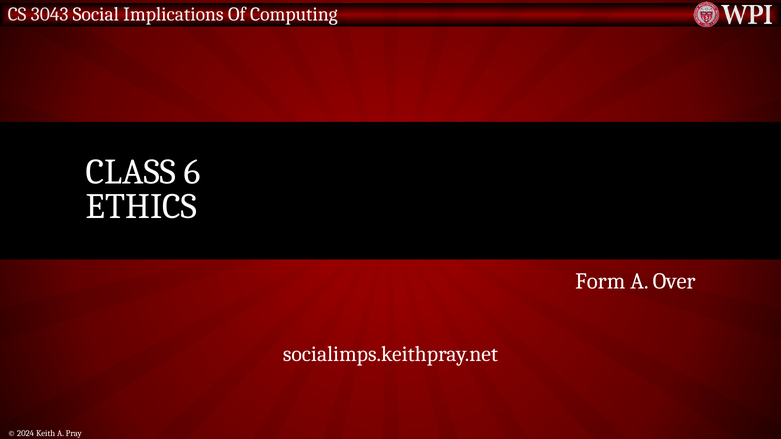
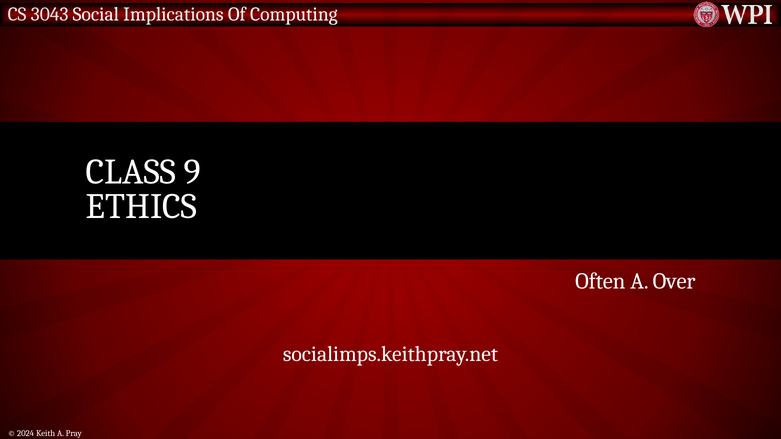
6: 6 -> 9
Form: Form -> Often
